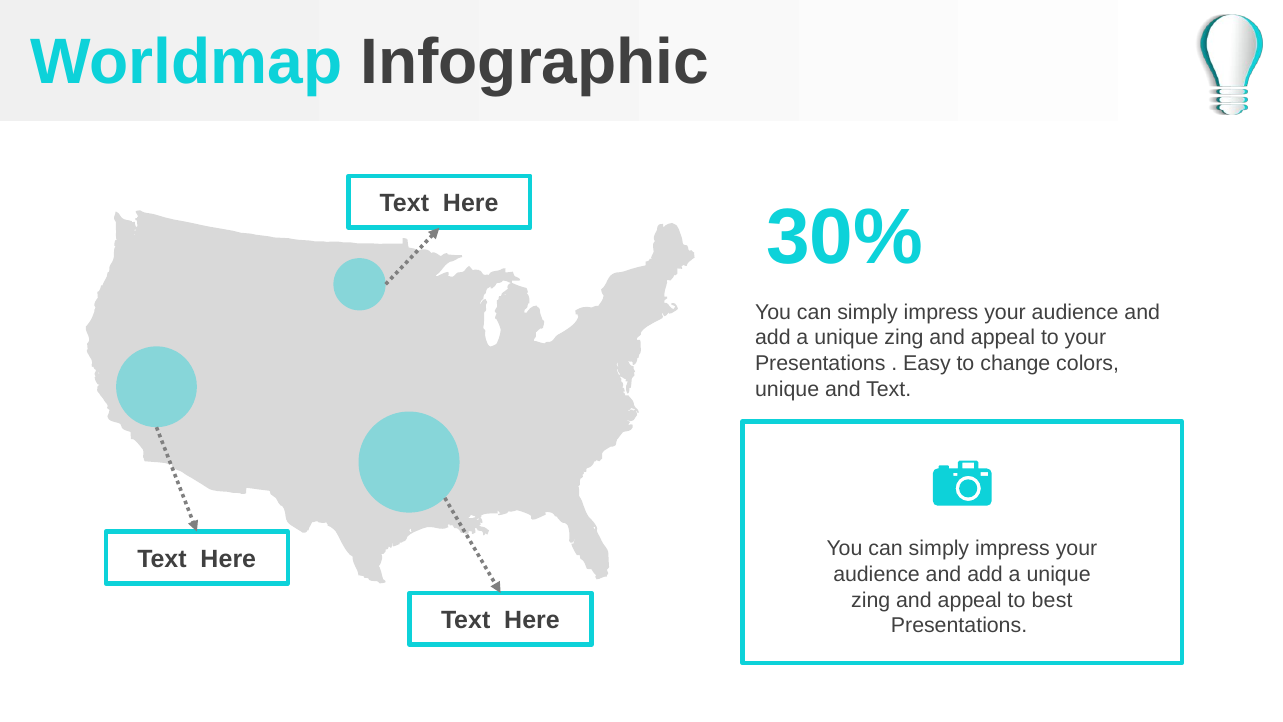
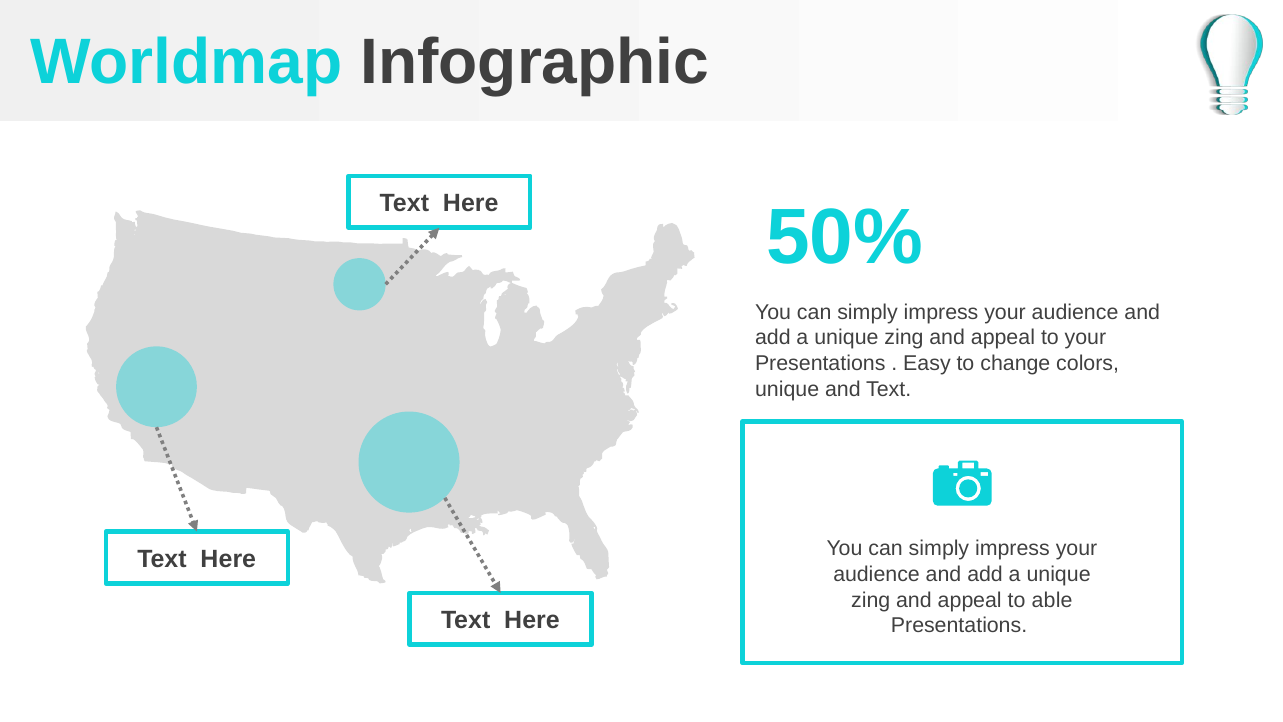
30%: 30% -> 50%
best: best -> able
